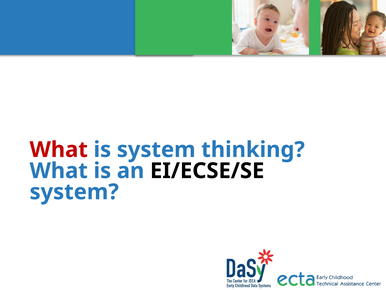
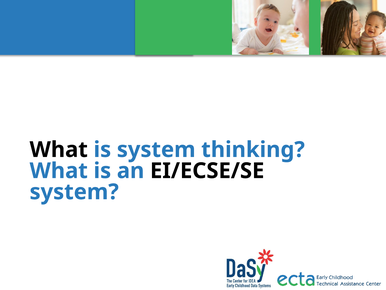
What at (59, 149) colour: red -> black
